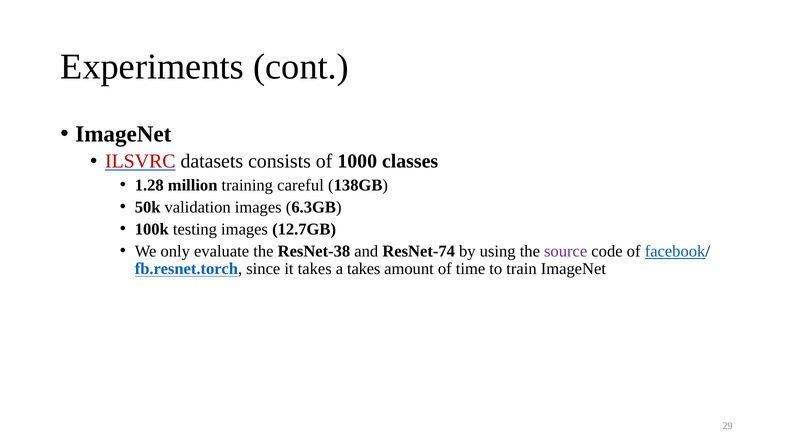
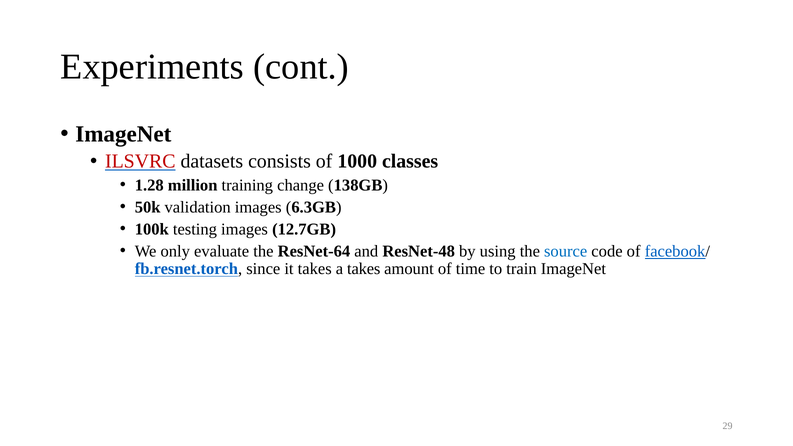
careful: careful -> change
ResNet-38: ResNet-38 -> ResNet-64
ResNet-74: ResNet-74 -> ResNet-48
source colour: purple -> blue
